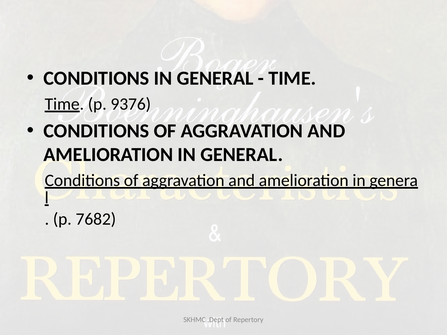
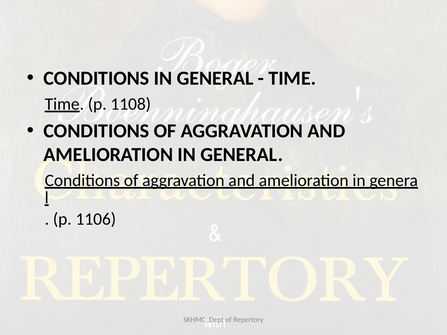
9376: 9376 -> 1108
7682: 7682 -> 1106
